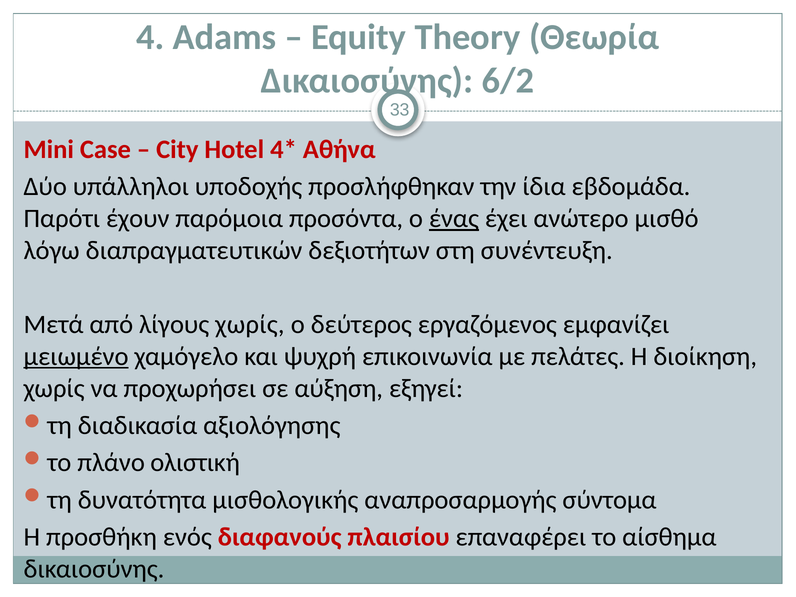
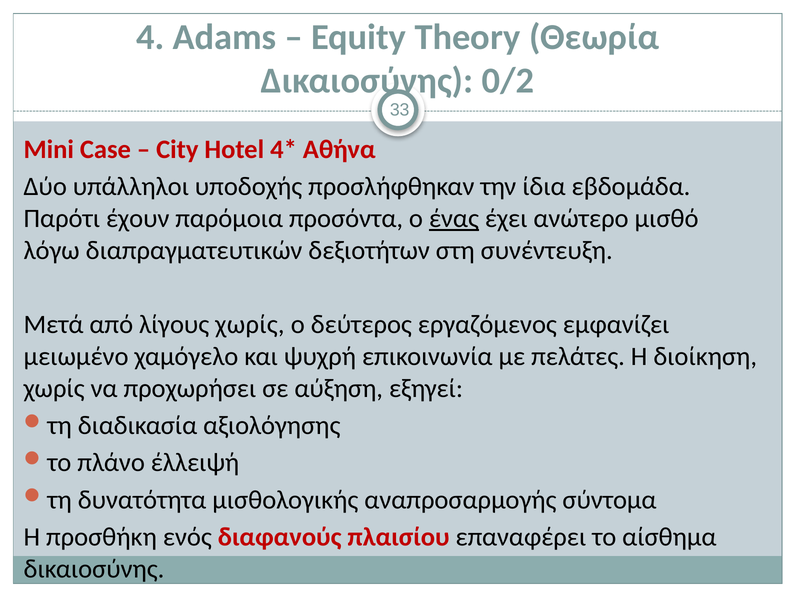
6/2: 6/2 -> 0/2
μειωμένο underline: present -> none
ολιστική: ολιστική -> έλλειψή
